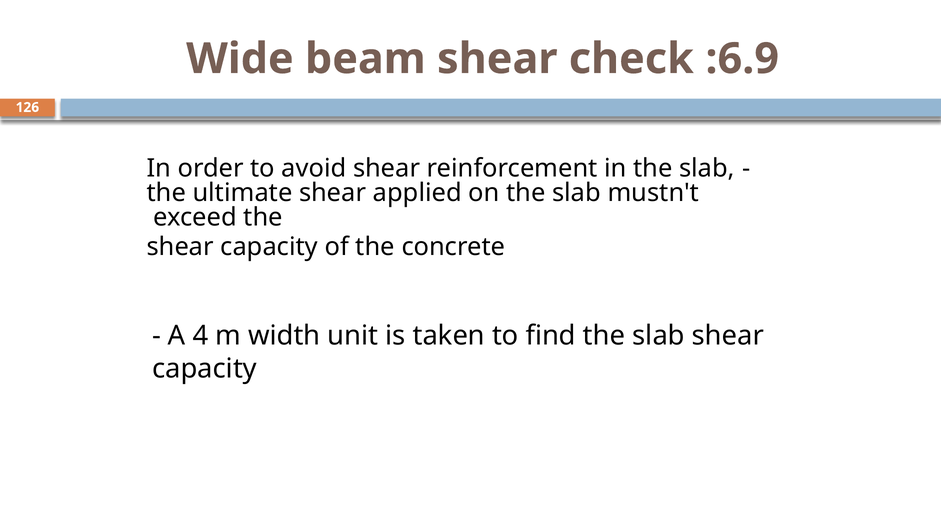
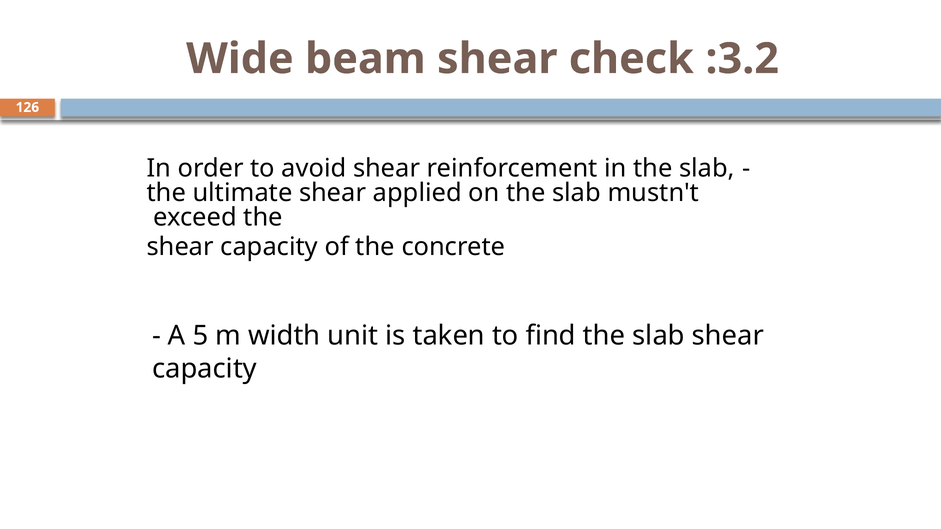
6.9: 6.9 -> 3.2
4: 4 -> 5
